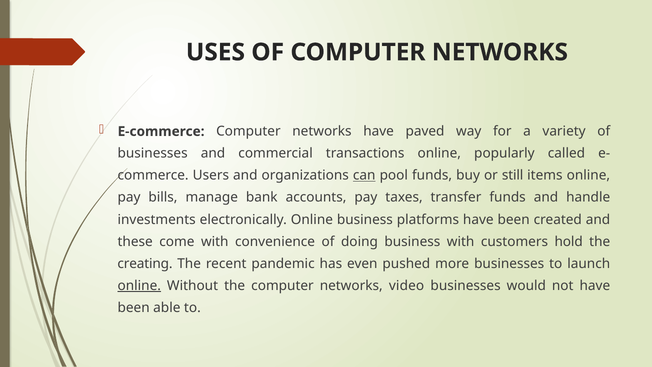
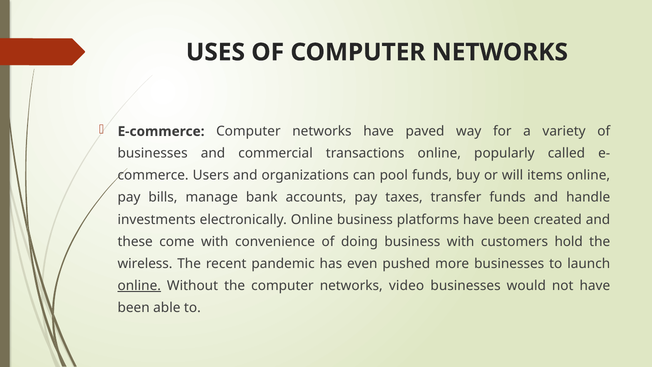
can underline: present -> none
still: still -> will
creating: creating -> wireless
